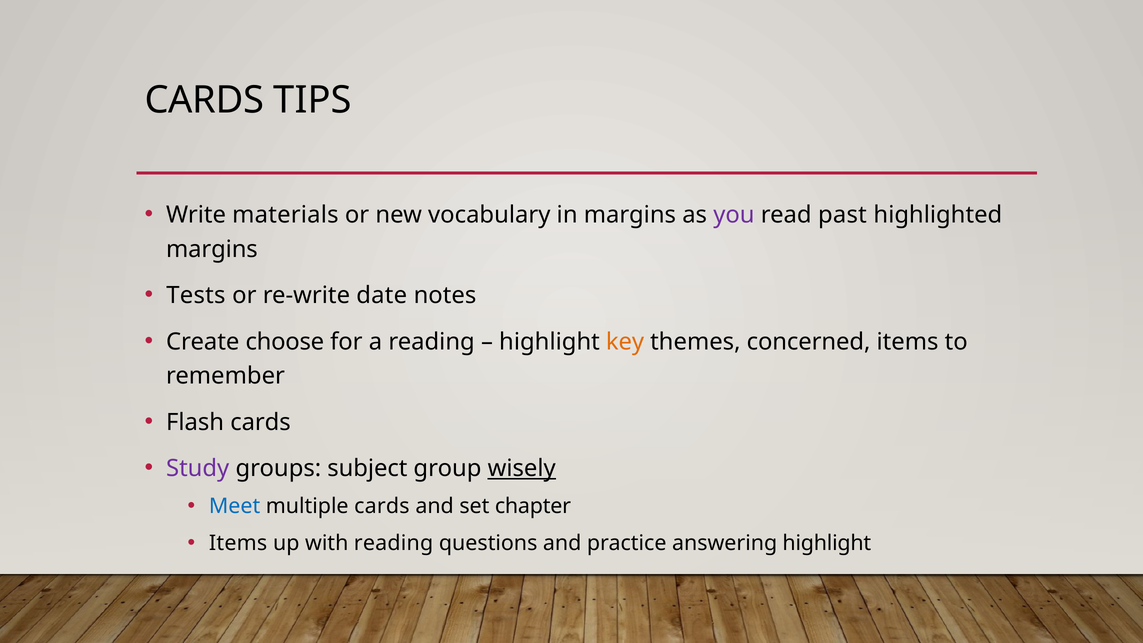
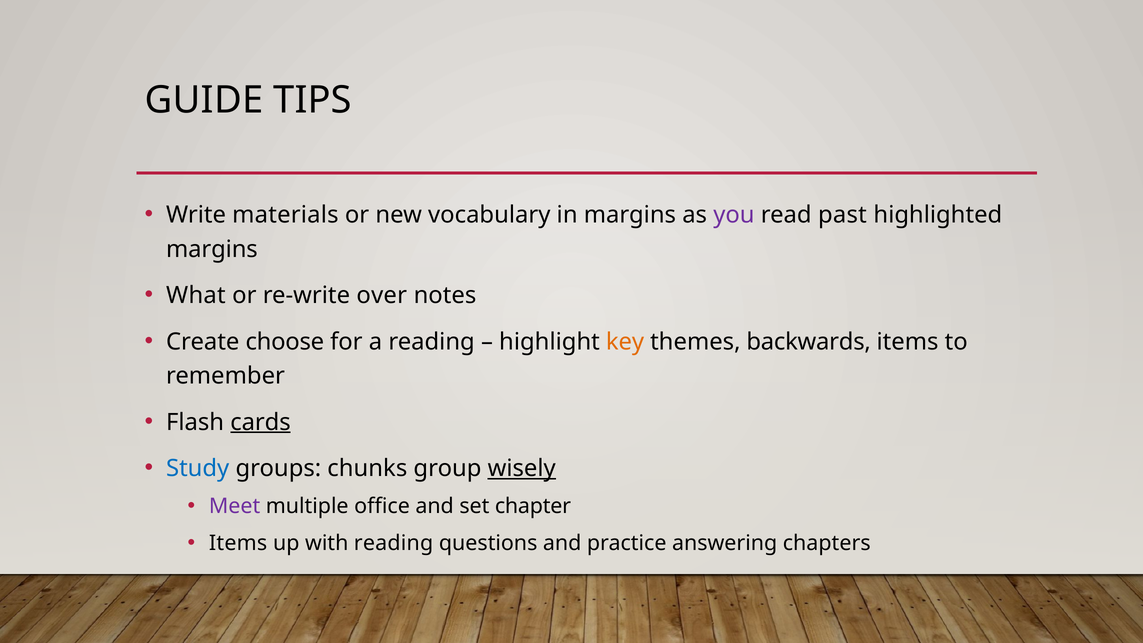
CARDS at (204, 100): CARDS -> GUIDE
Tests: Tests -> What
date: date -> over
concerned: concerned -> backwards
cards at (261, 422) underline: none -> present
Study colour: purple -> blue
subject: subject -> chunks
Meet colour: blue -> purple
multiple cards: cards -> office
answering highlight: highlight -> chapters
